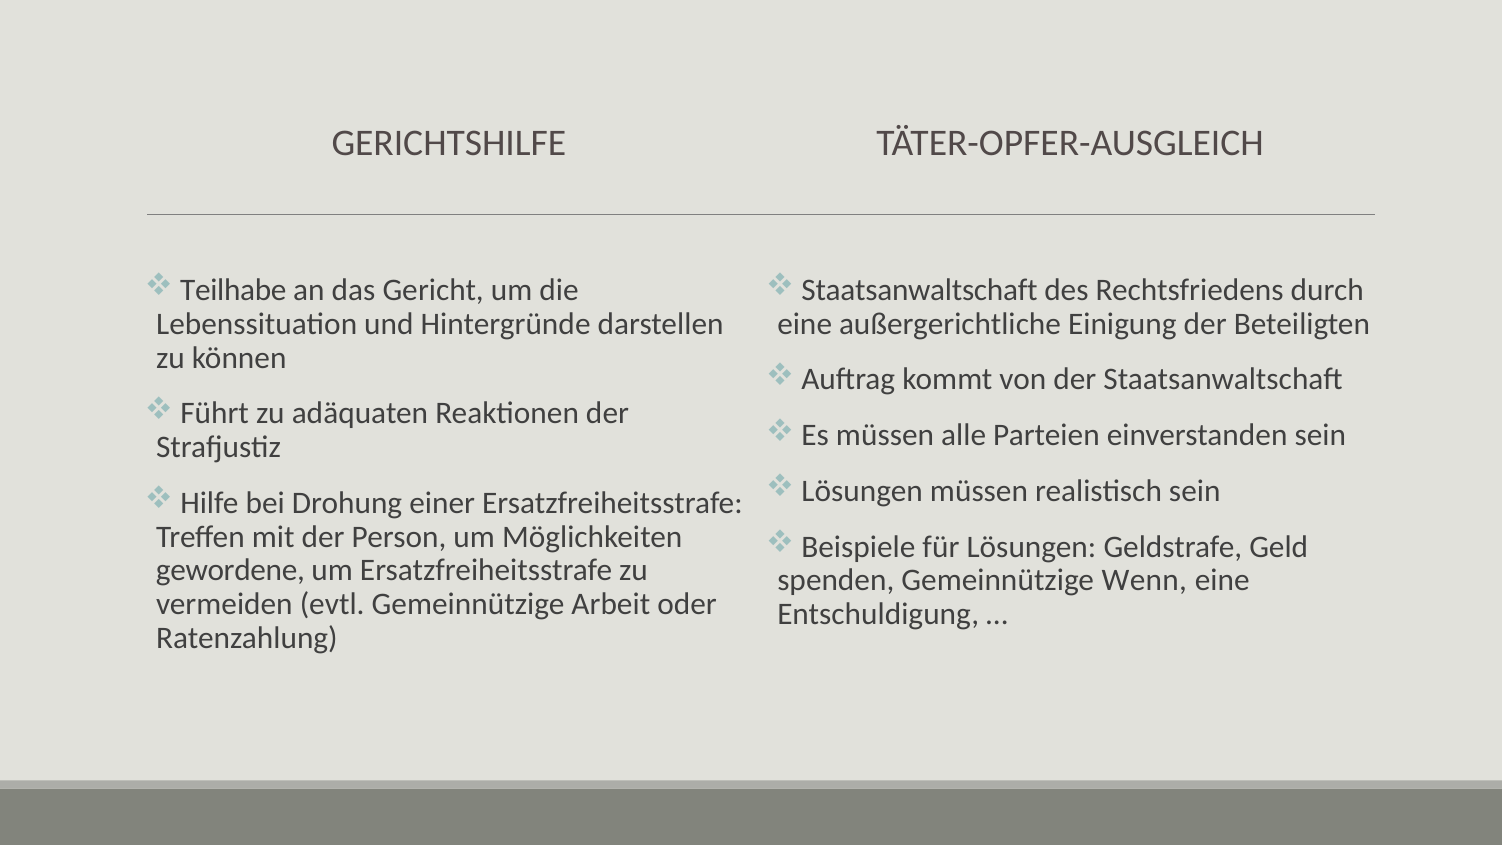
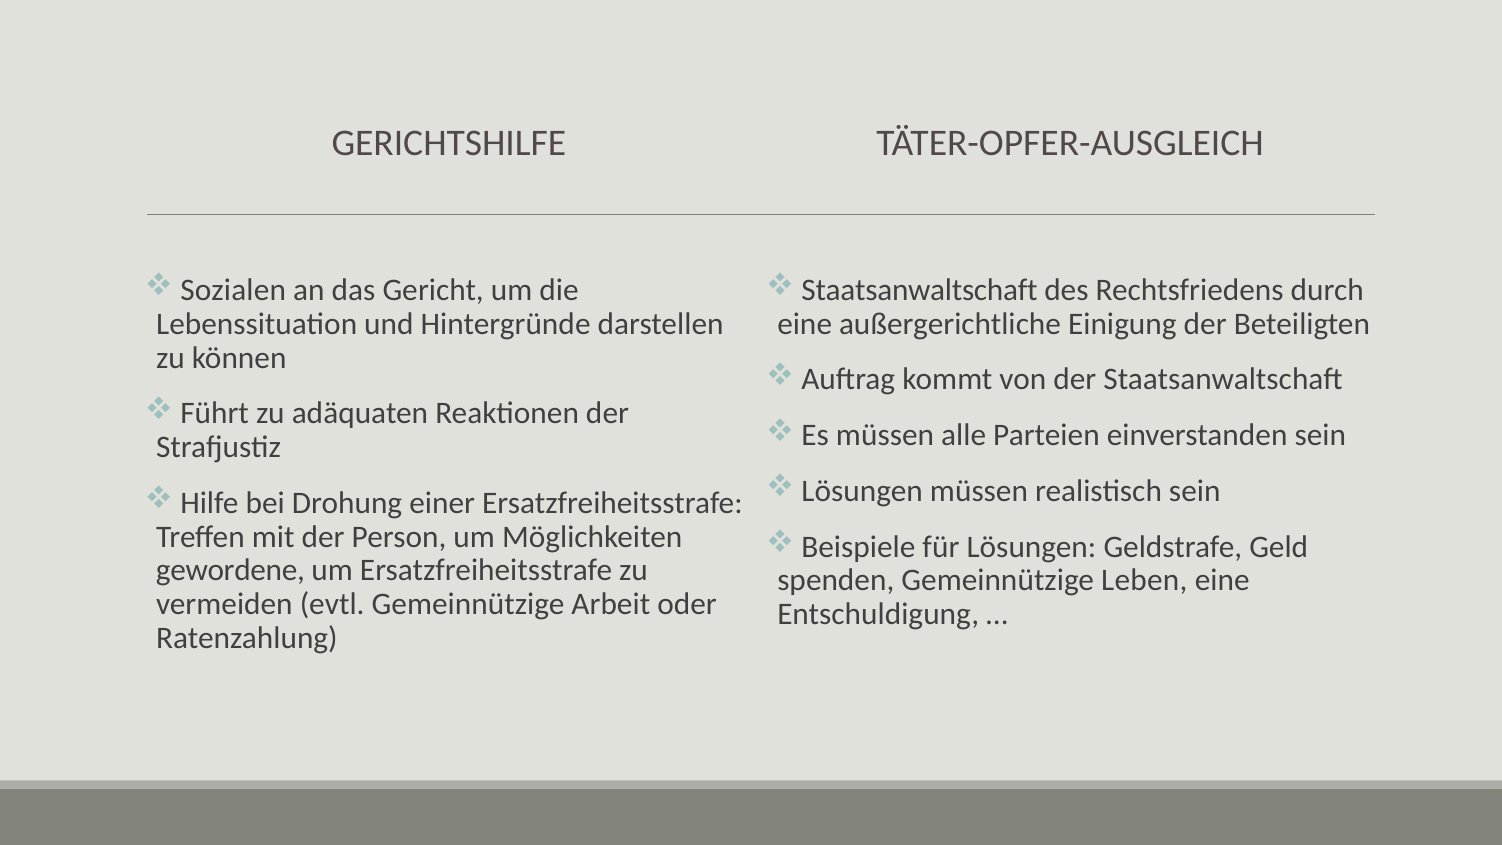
Teilhabe: Teilhabe -> Sozialen
Wenn: Wenn -> Leben
